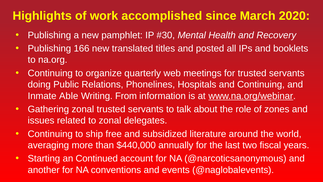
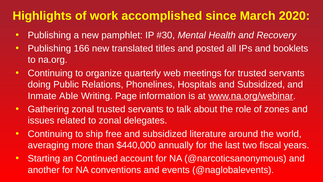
Hospitals and Continuing: Continuing -> Subsidized
From: From -> Page
